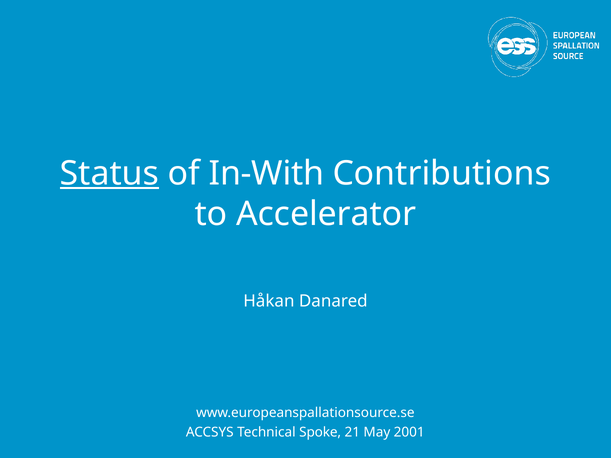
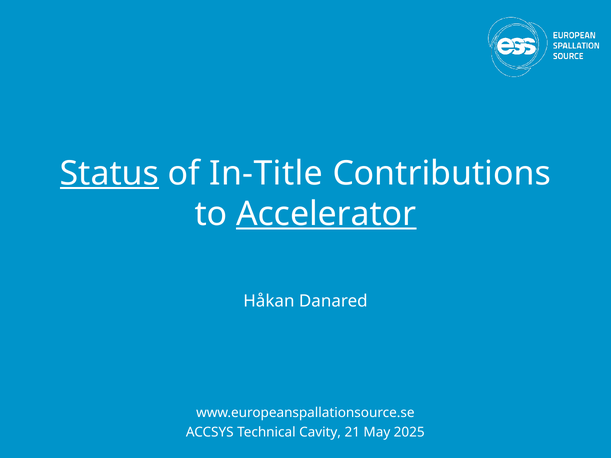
In-With: In-With -> In-Title
Accelerator underline: none -> present
Spoke: Spoke -> Cavity
2001: 2001 -> 2025
